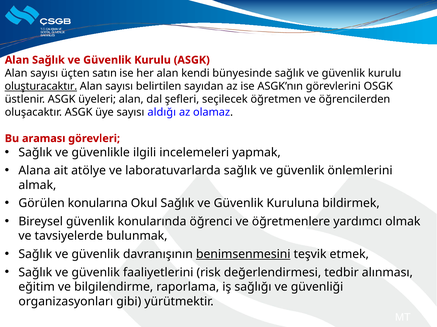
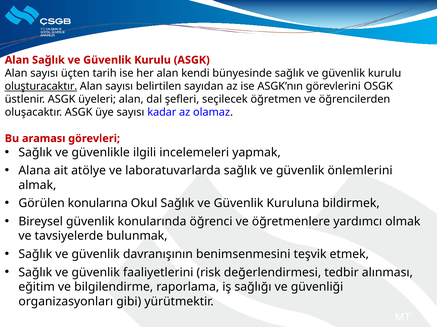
satın: satın -> tarih
aldığı: aldığı -> kadar
benimsenmesini underline: present -> none
